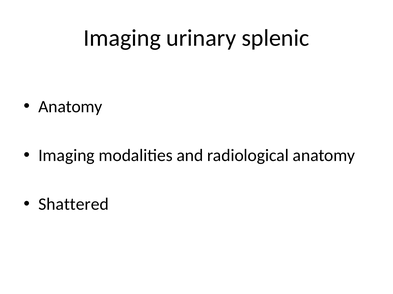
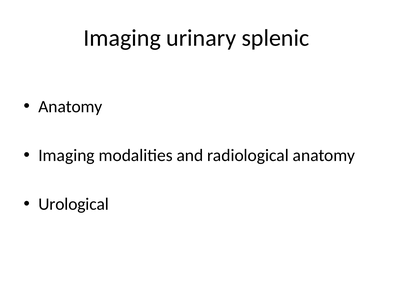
Shattered: Shattered -> Urological
